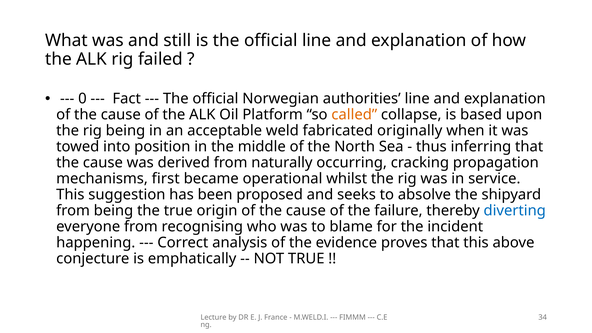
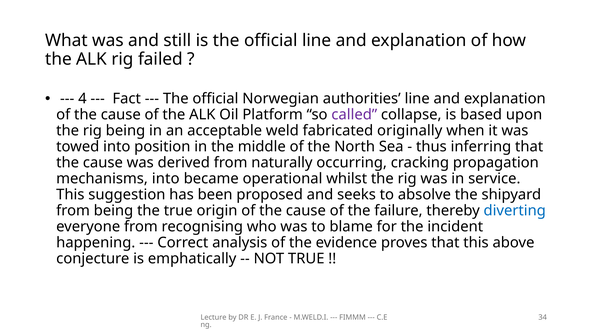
0: 0 -> 4
called colour: orange -> purple
mechanisms first: first -> into
